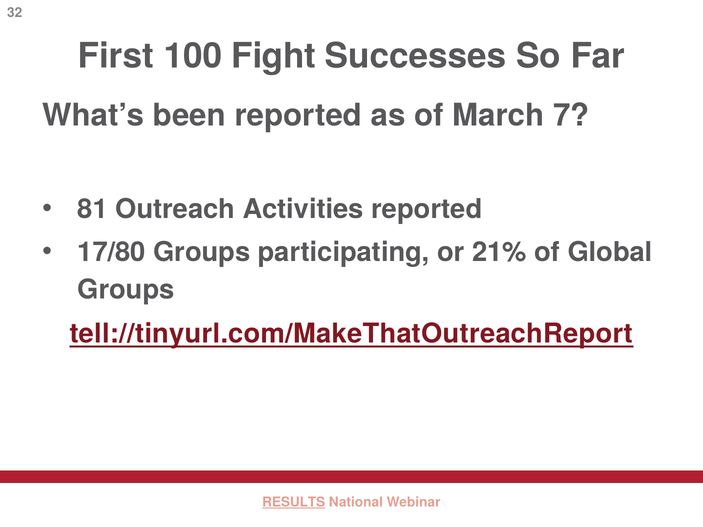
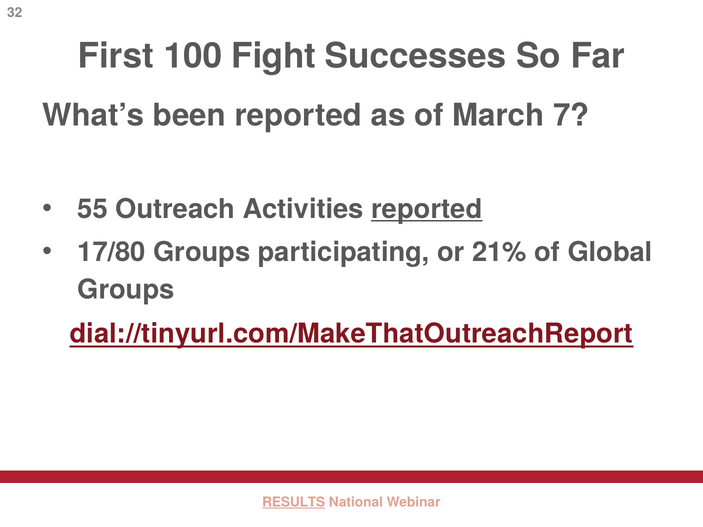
81: 81 -> 55
reported at (427, 209) underline: none -> present
tell://tinyurl.com/MakeThatOutreachReport: tell://tinyurl.com/MakeThatOutreachReport -> dial://tinyurl.com/MakeThatOutreachReport
